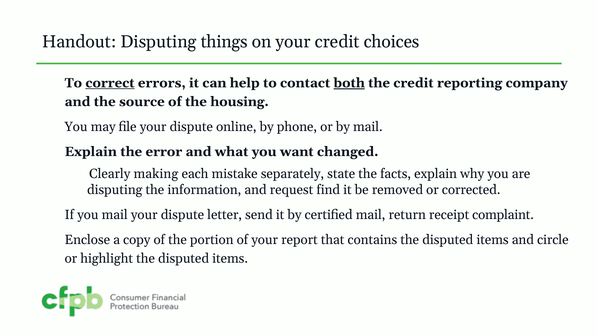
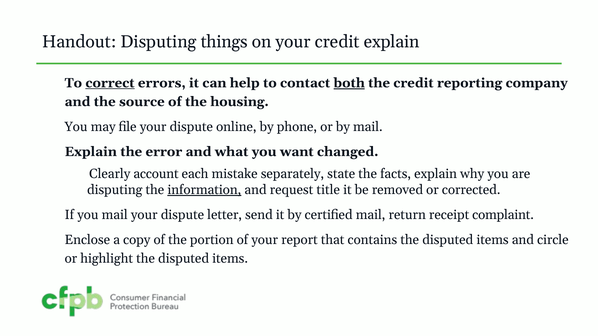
credit choices: choices -> explain
making: making -> account
information underline: none -> present
find: find -> title
